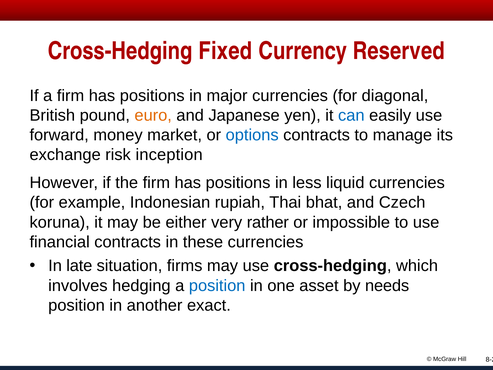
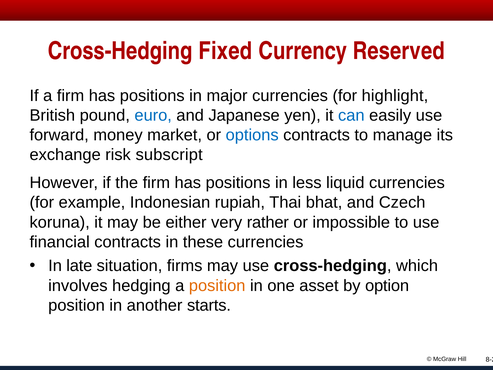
diagonal: diagonal -> highlight
euro colour: orange -> blue
inception: inception -> subscript
position at (217, 285) colour: blue -> orange
needs: needs -> option
exact: exact -> starts
